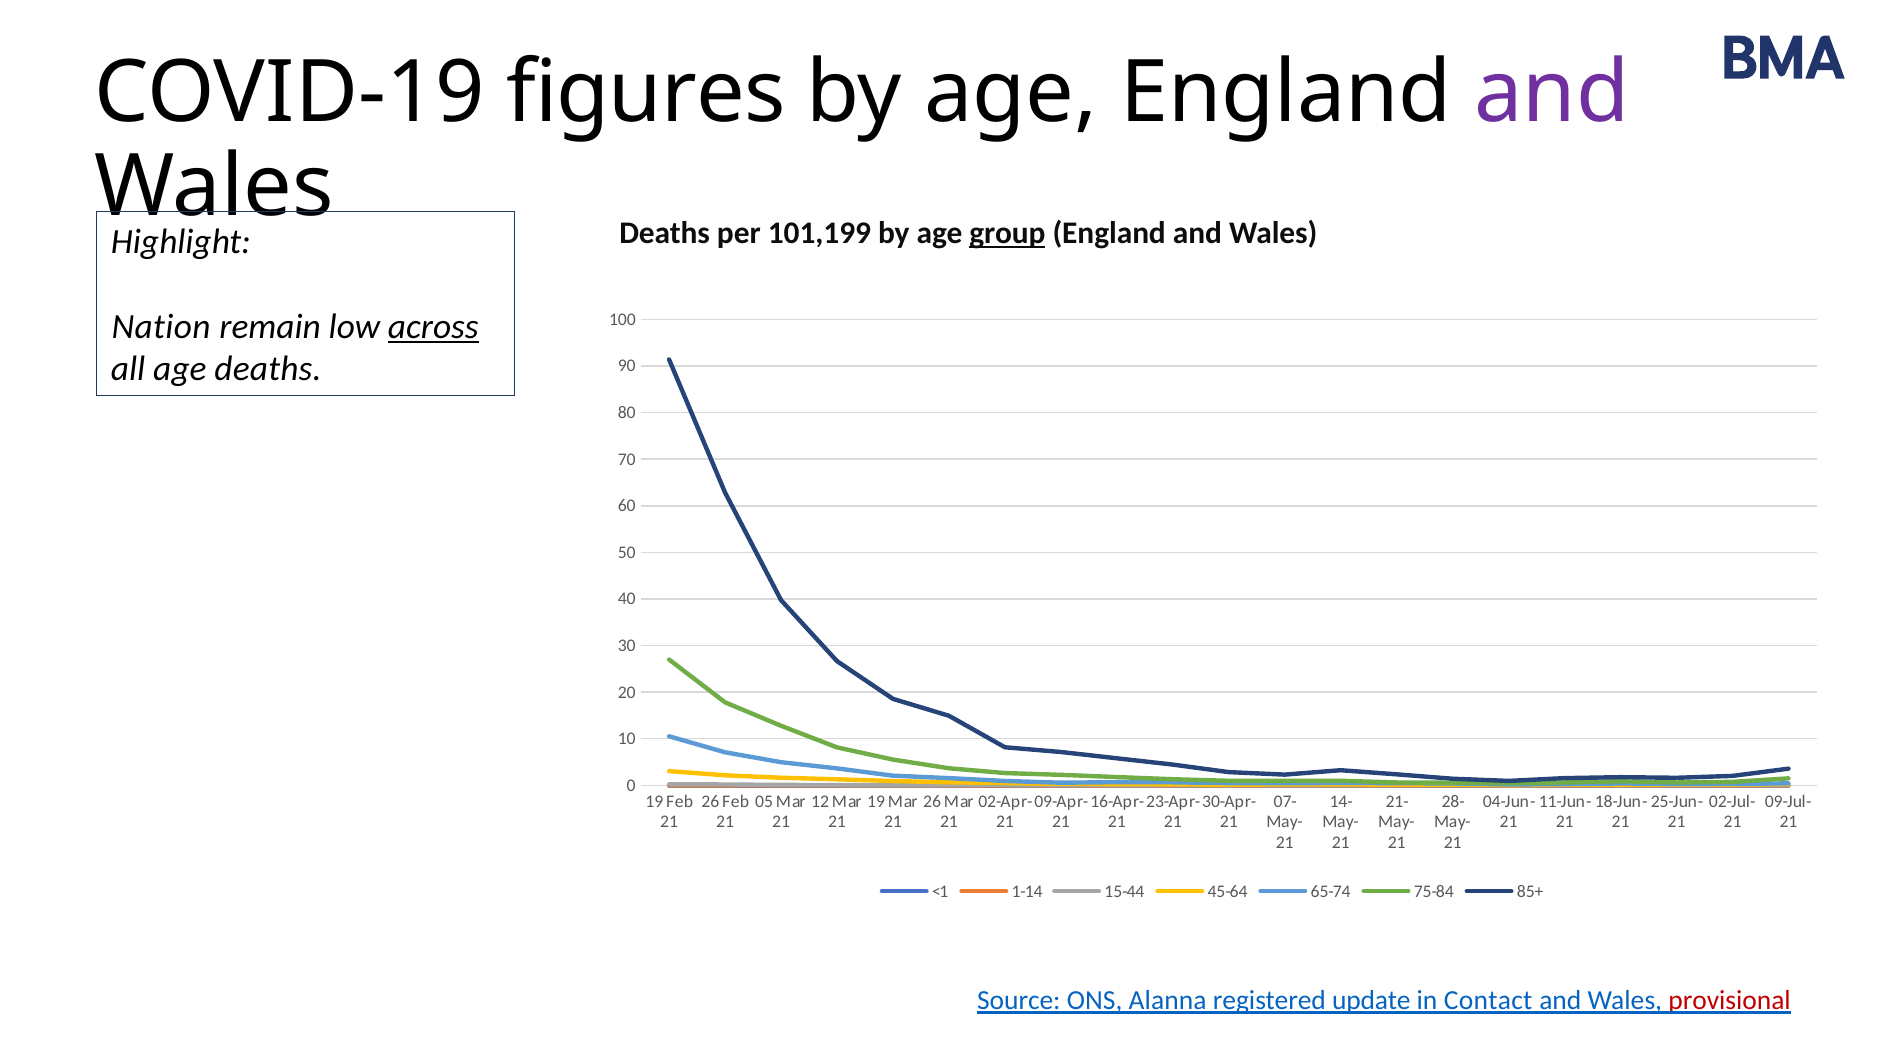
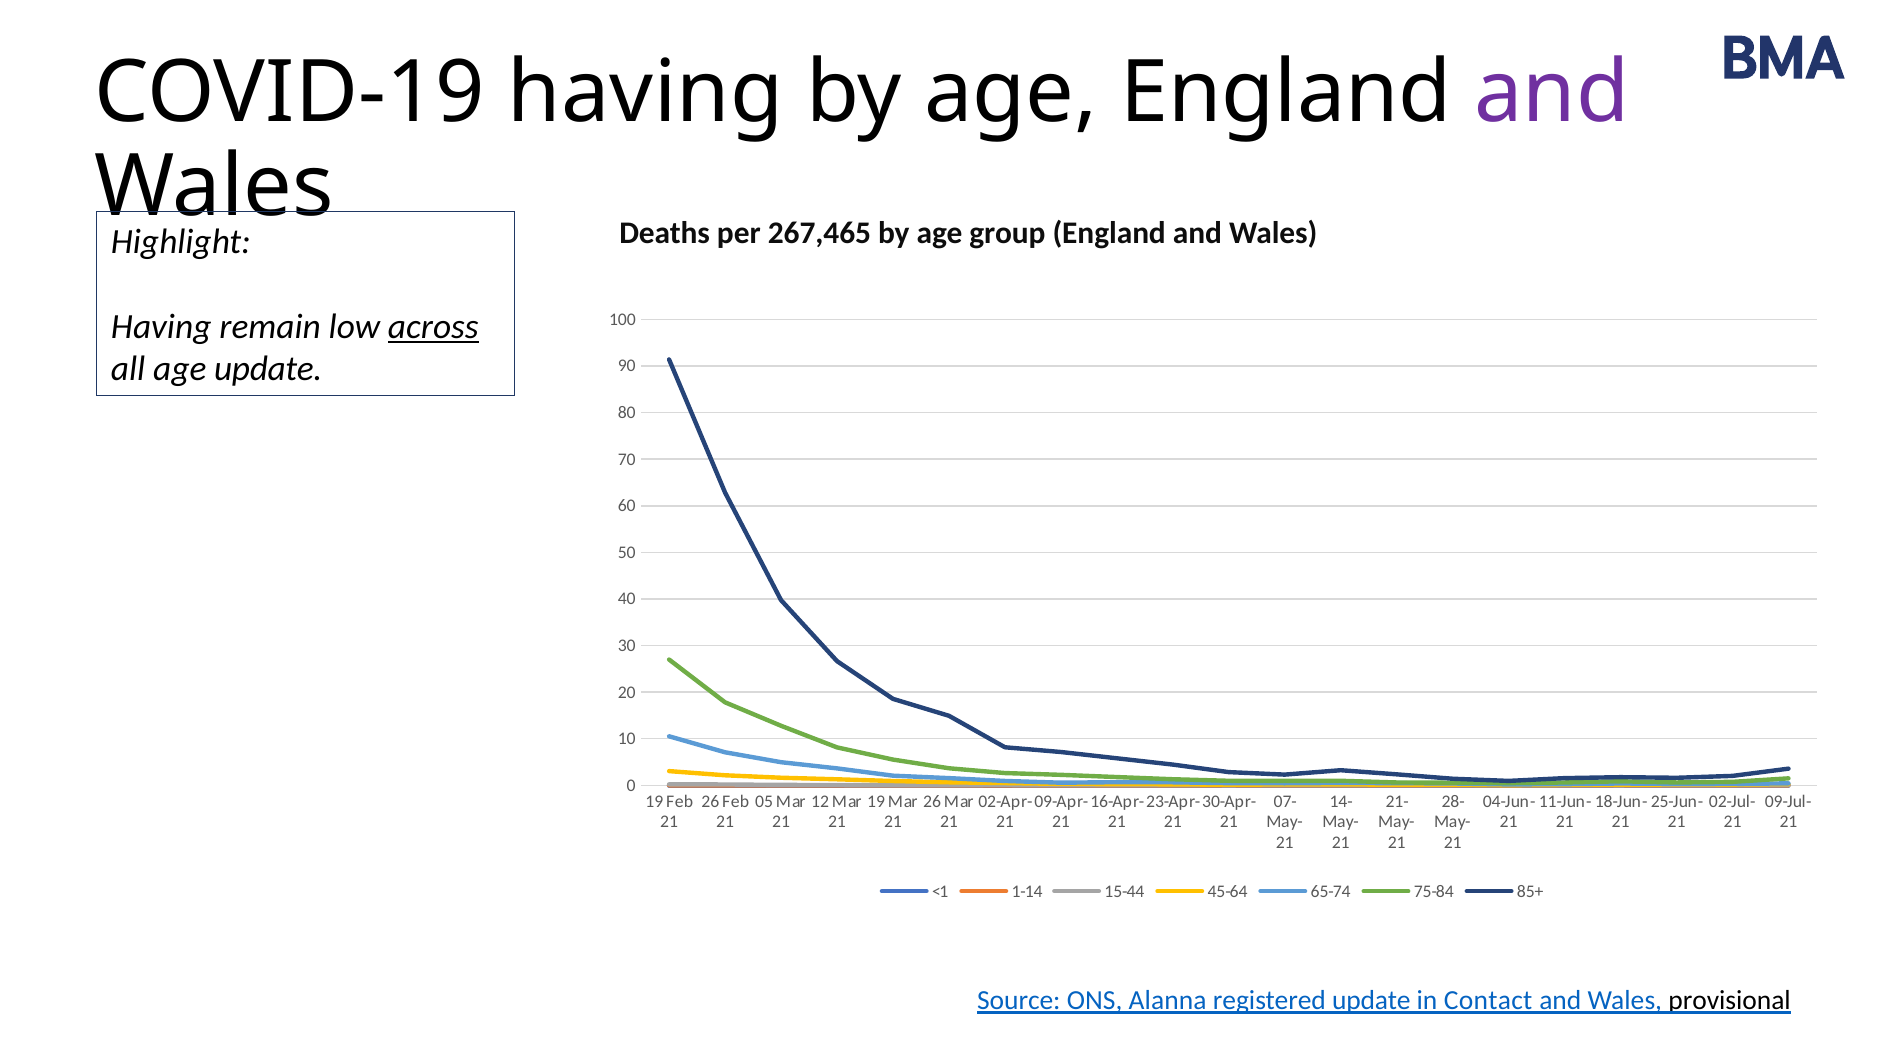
COVID-19 figures: figures -> having
101,199: 101,199 -> 267,465
group underline: present -> none
Nation at (161, 327): Nation -> Having
age deaths: deaths -> update
provisional colour: red -> black
